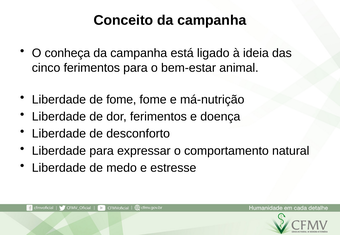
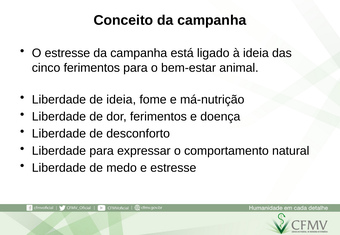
O conheça: conheça -> estresse
de fome: fome -> ideia
